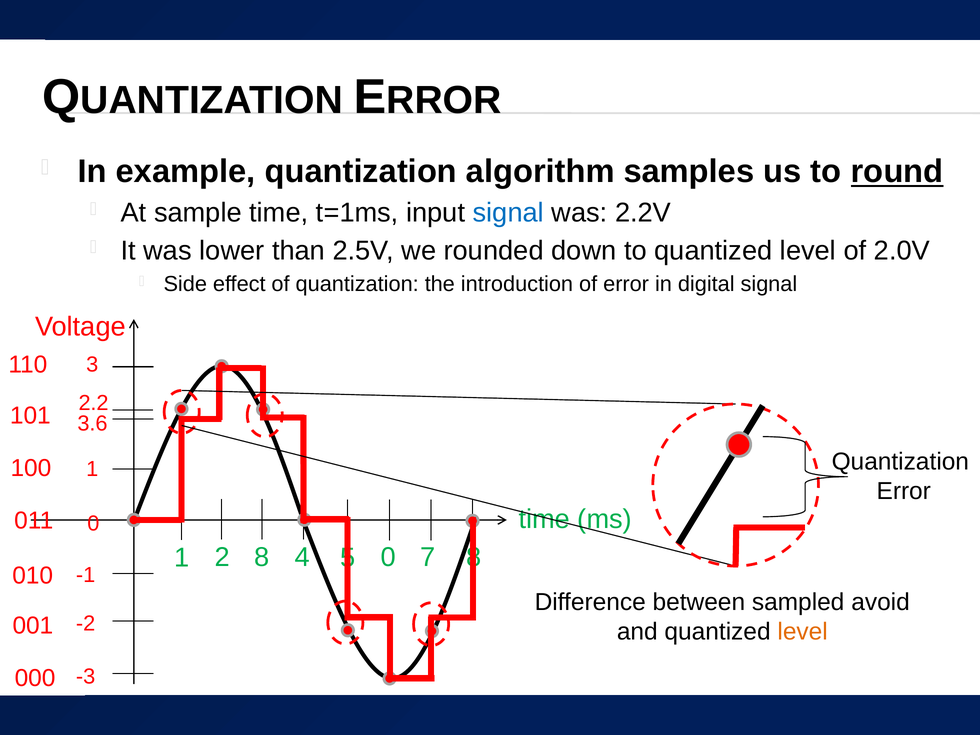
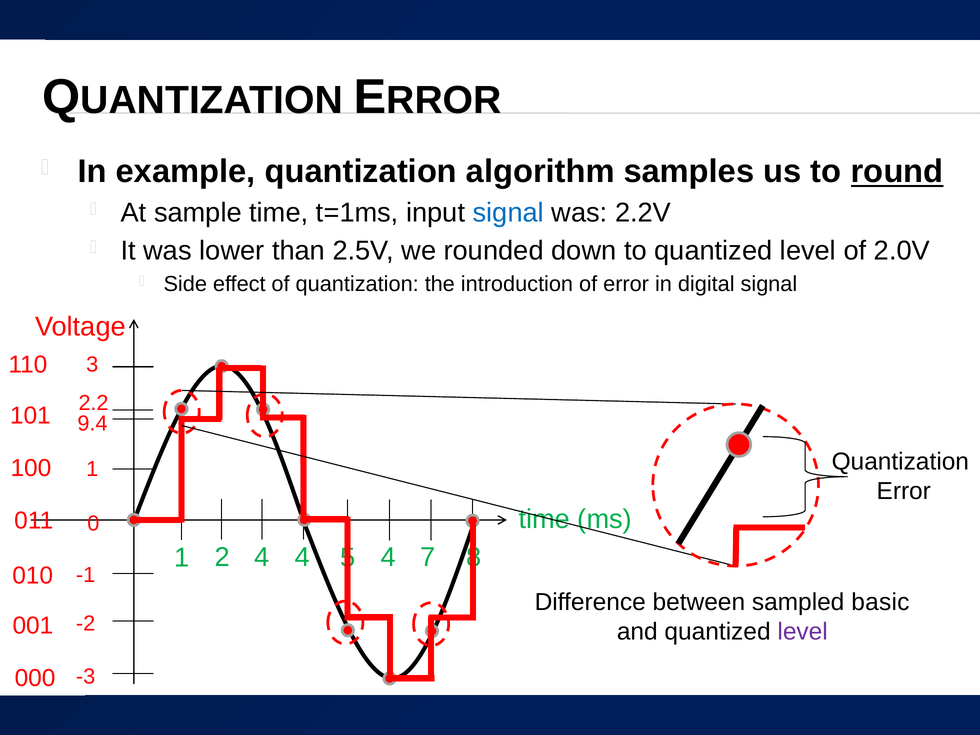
3.6: 3.6 -> 9.4
2 8: 8 -> 4
0 at (388, 557): 0 -> 4
avoid: avoid -> basic
level at (803, 632) colour: orange -> purple
